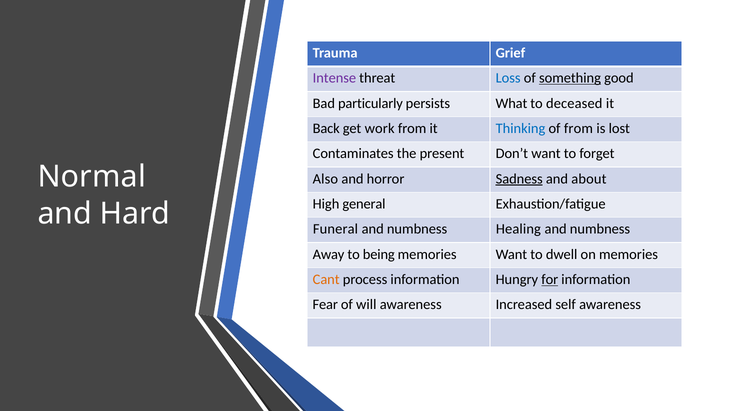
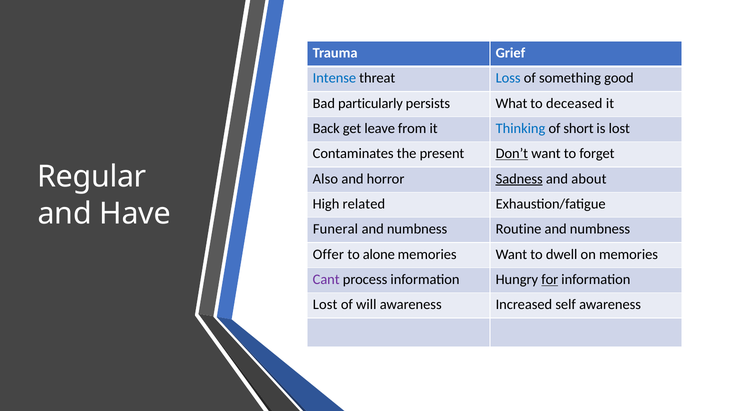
Intense colour: purple -> blue
something underline: present -> none
work: work -> leave
of from: from -> short
Don’t underline: none -> present
Normal: Normal -> Regular
general: general -> related
Hard: Hard -> Have
Healing: Healing -> Routine
Away: Away -> Offer
being: being -> alone
Cant colour: orange -> purple
Fear at (325, 304): Fear -> Lost
